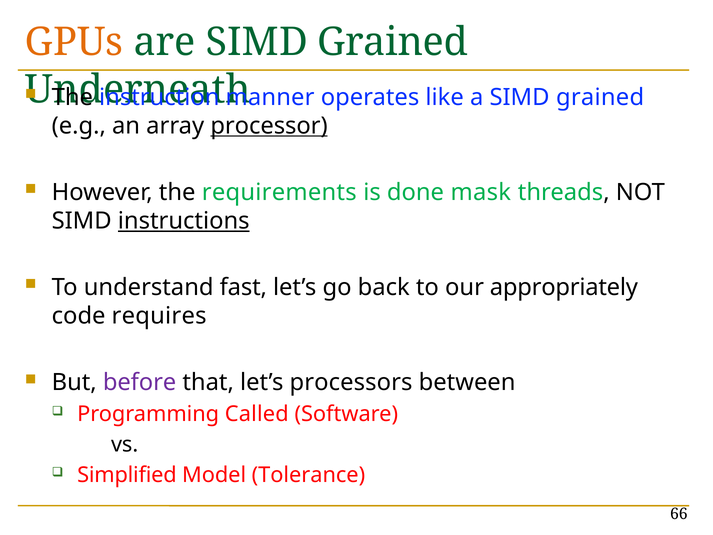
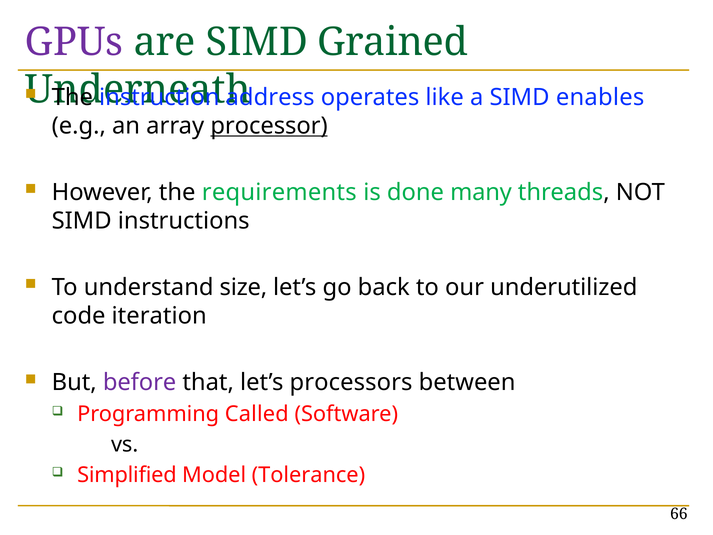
GPUs colour: orange -> purple
manner: manner -> address
a SIMD grained: grained -> enables
mask: mask -> many
instructions underline: present -> none
fast: fast -> size
appropriately: appropriately -> underutilized
requires: requires -> iteration
